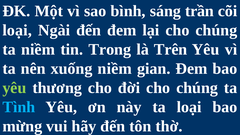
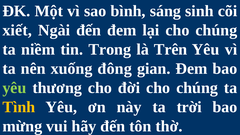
trần: trần -> sinh
loại at (17, 30): loại -> xiết
xuống niềm: niềm -> đông
Tình colour: light blue -> yellow
ta loại: loại -> trời
